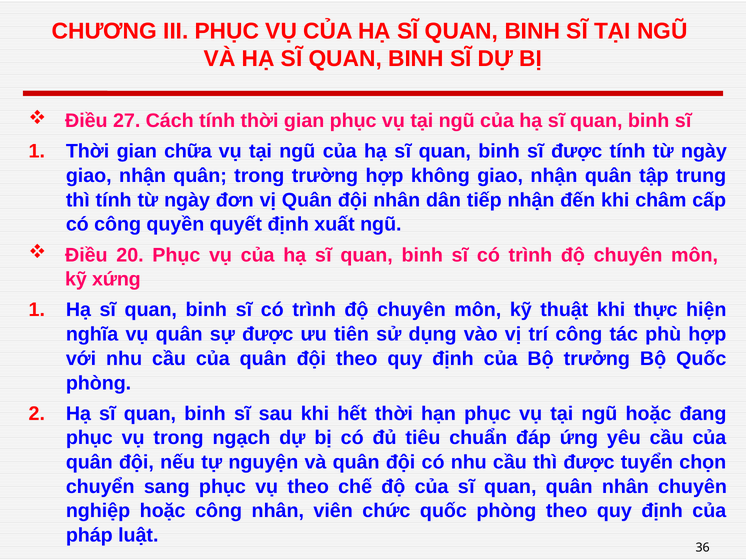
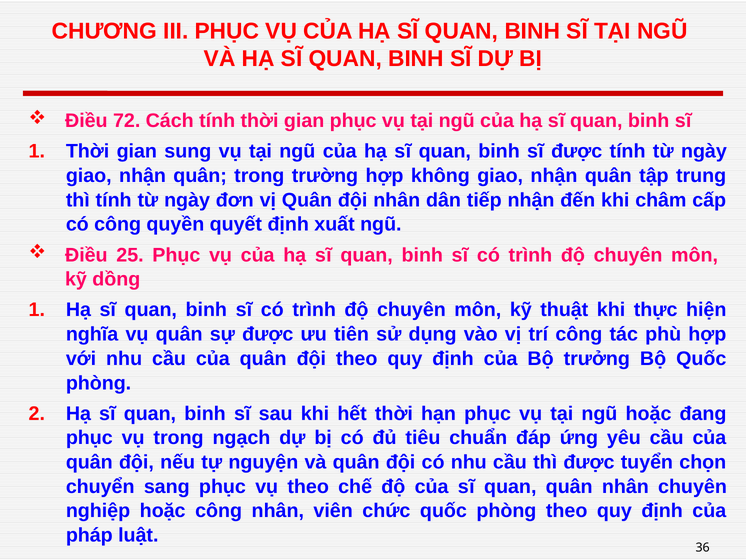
27: 27 -> 72
chữa: chữa -> sung
20: 20 -> 25
xứng: xứng -> dồng
